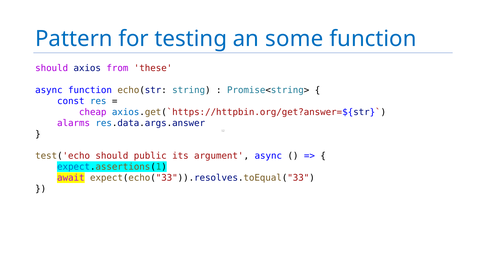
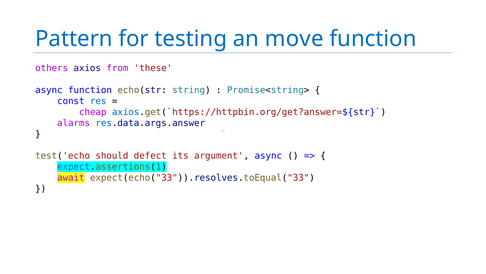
some: some -> move
should at (52, 68): should -> others
public: public -> defect
